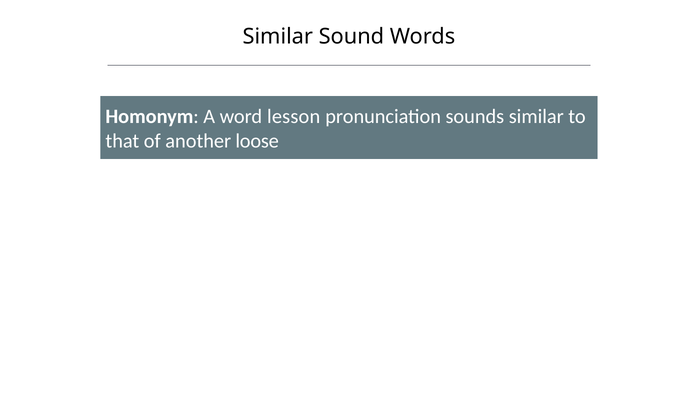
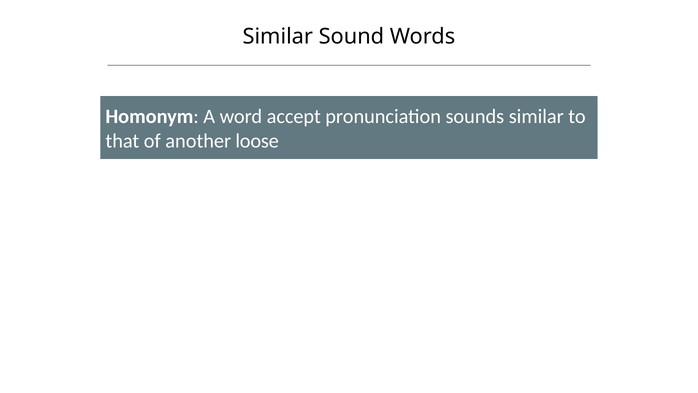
lesson: lesson -> accept
